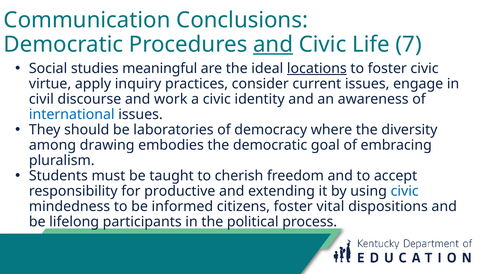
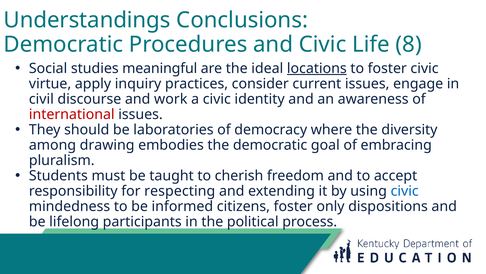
Communication: Communication -> Understandings
and at (273, 44) underline: present -> none
7: 7 -> 8
international colour: blue -> red
productive: productive -> respecting
vital: vital -> only
